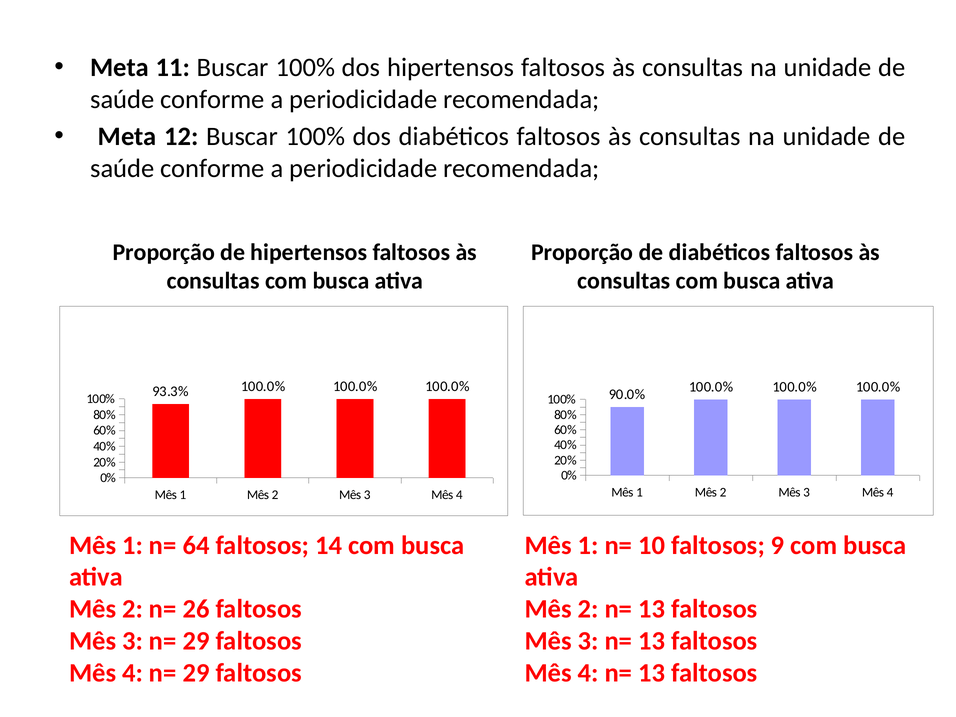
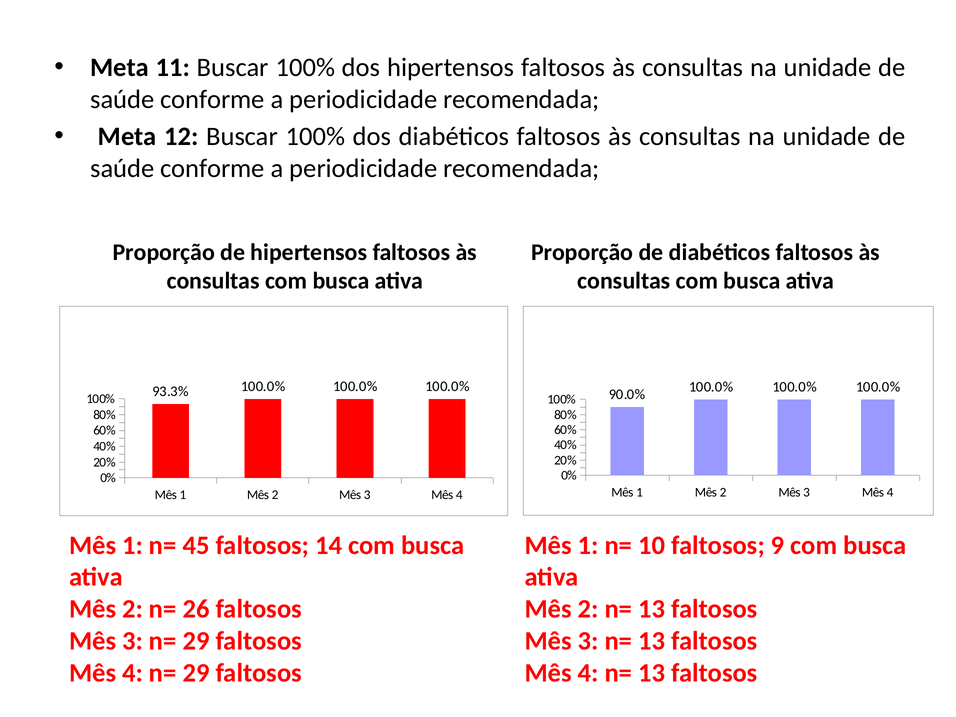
64: 64 -> 45
